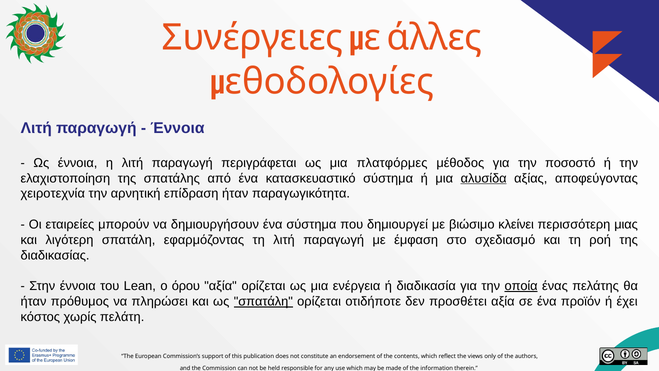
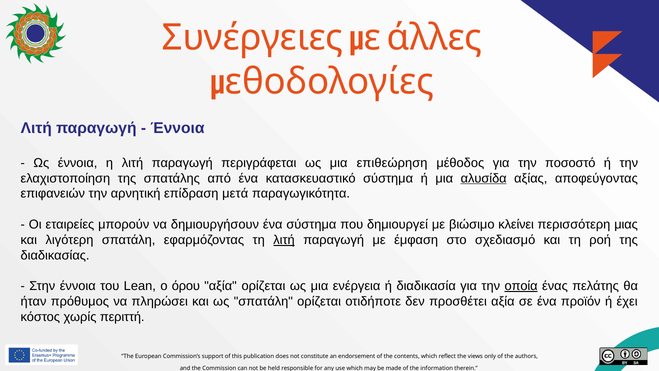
πλατφόρμες: πλατφόρμες -> επιθεώρηση
χειροτεχνία: χειροτεχνία -> επιφανειών
επίδραση ήταν: ήταν -> μετά
λιτή at (284, 240) underline: none -> present
σπατάλη at (263, 301) underline: present -> none
πελάτη: πελάτη -> περιττή
